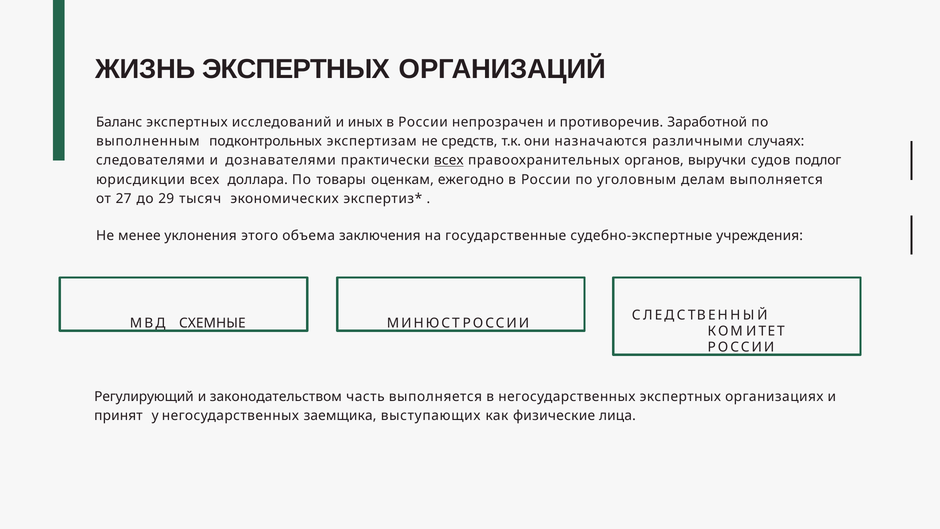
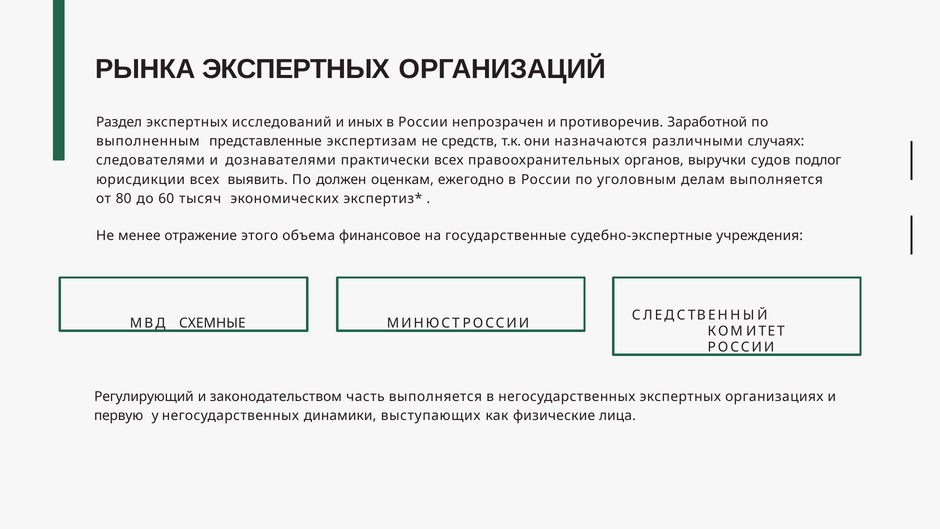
ЖИЗНЬ: ЖИЗНЬ -> РЫНКА
Баланс: Баланс -> Раздел
подконтрольных: подконтрольных -> представленные
всех at (449, 160) underline: present -> none
доллара: доллара -> выявить
товары: товары -> должен
27: 27 -> 80
29: 29 -> 60
уклонения: уклонения -> отражение
заключения: заключения -> финансовое
принят: принят -> первую
заемщика: заемщика -> динамики
